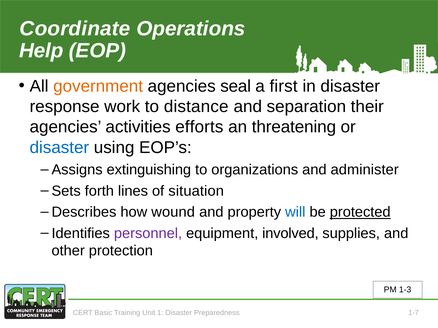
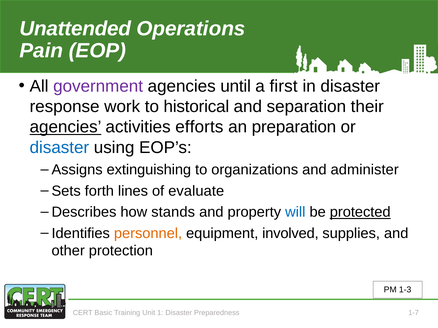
Coordinate: Coordinate -> Unattended
Help: Help -> Pain
government colour: orange -> purple
seal: seal -> until
distance: distance -> historical
agencies at (66, 127) underline: none -> present
threatening: threatening -> preparation
situation: situation -> evaluate
wound: wound -> stands
personnel colour: purple -> orange
